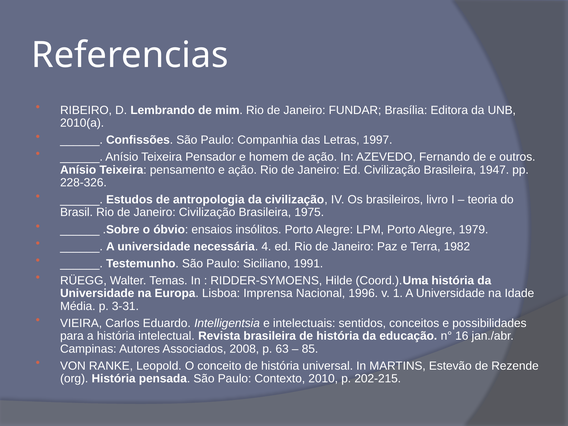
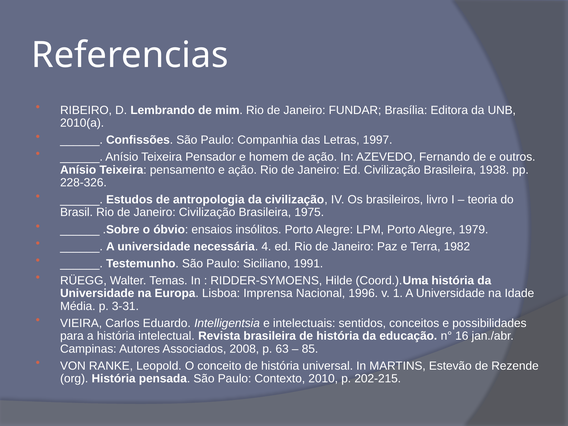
1947: 1947 -> 1938
